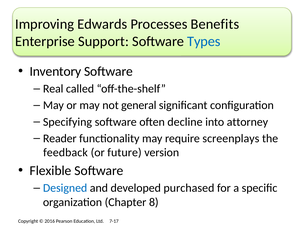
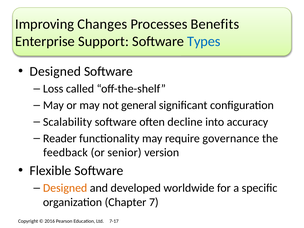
Edwards: Edwards -> Changes
Inventory at (55, 71): Inventory -> Designed
Real: Real -> Loss
Specifying: Specifying -> Scalability
attorney: attorney -> accuracy
screenplays: screenplays -> governance
future: future -> senior
Designed at (65, 188) colour: blue -> orange
purchased: purchased -> worldwide
8: 8 -> 7
